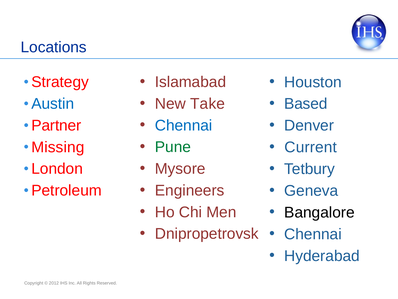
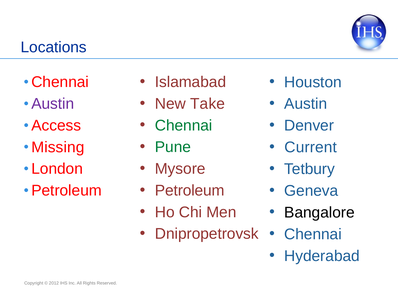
Strategy at (60, 82): Strategy -> Chennai
Based at (306, 104): Based -> Austin
Austin at (53, 104) colour: blue -> purple
Chennai at (184, 125) colour: blue -> green
Partner: Partner -> Access
Engineers at (190, 190): Engineers -> Petroleum
